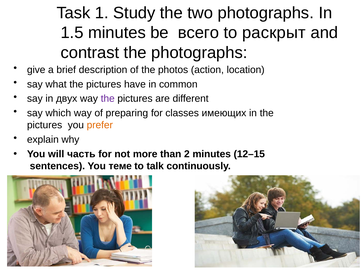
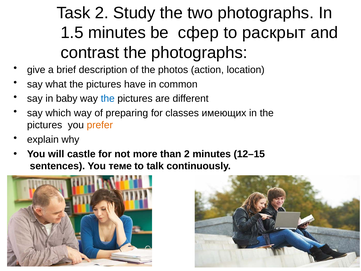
Task 1: 1 -> 2
всего: всего -> сфер
двух: двух -> baby
the at (108, 99) colour: purple -> blue
часть: часть -> castle
